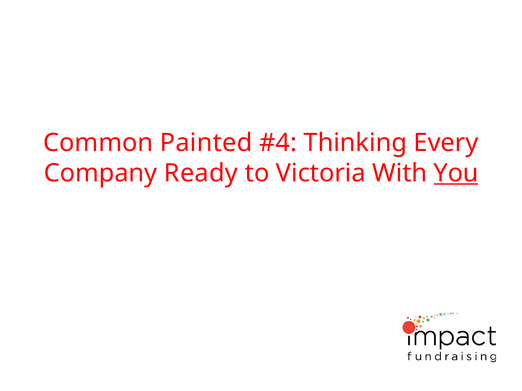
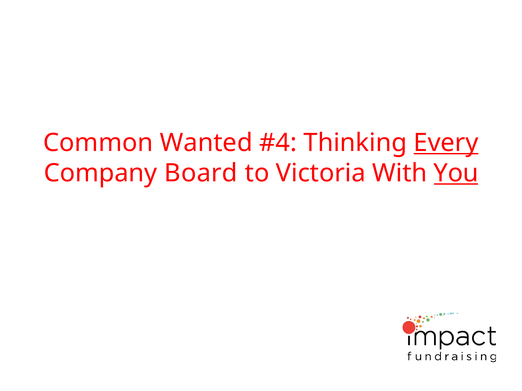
Painted: Painted -> Wanted
Every underline: none -> present
Ready: Ready -> Board
